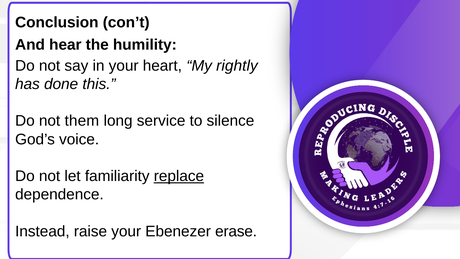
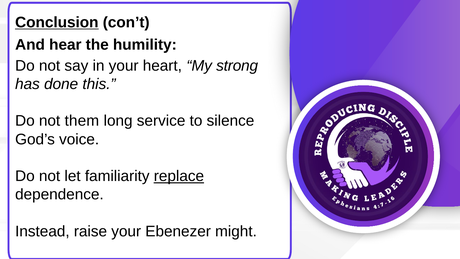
Conclusion underline: none -> present
rightly: rightly -> strong
erase: erase -> might
